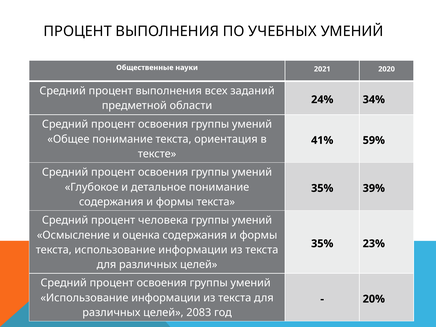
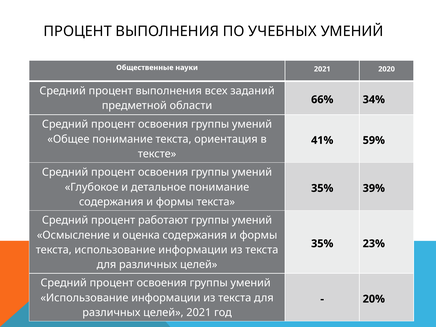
24%: 24% -> 66%
человека: человека -> работают
целей 2083: 2083 -> 2021
